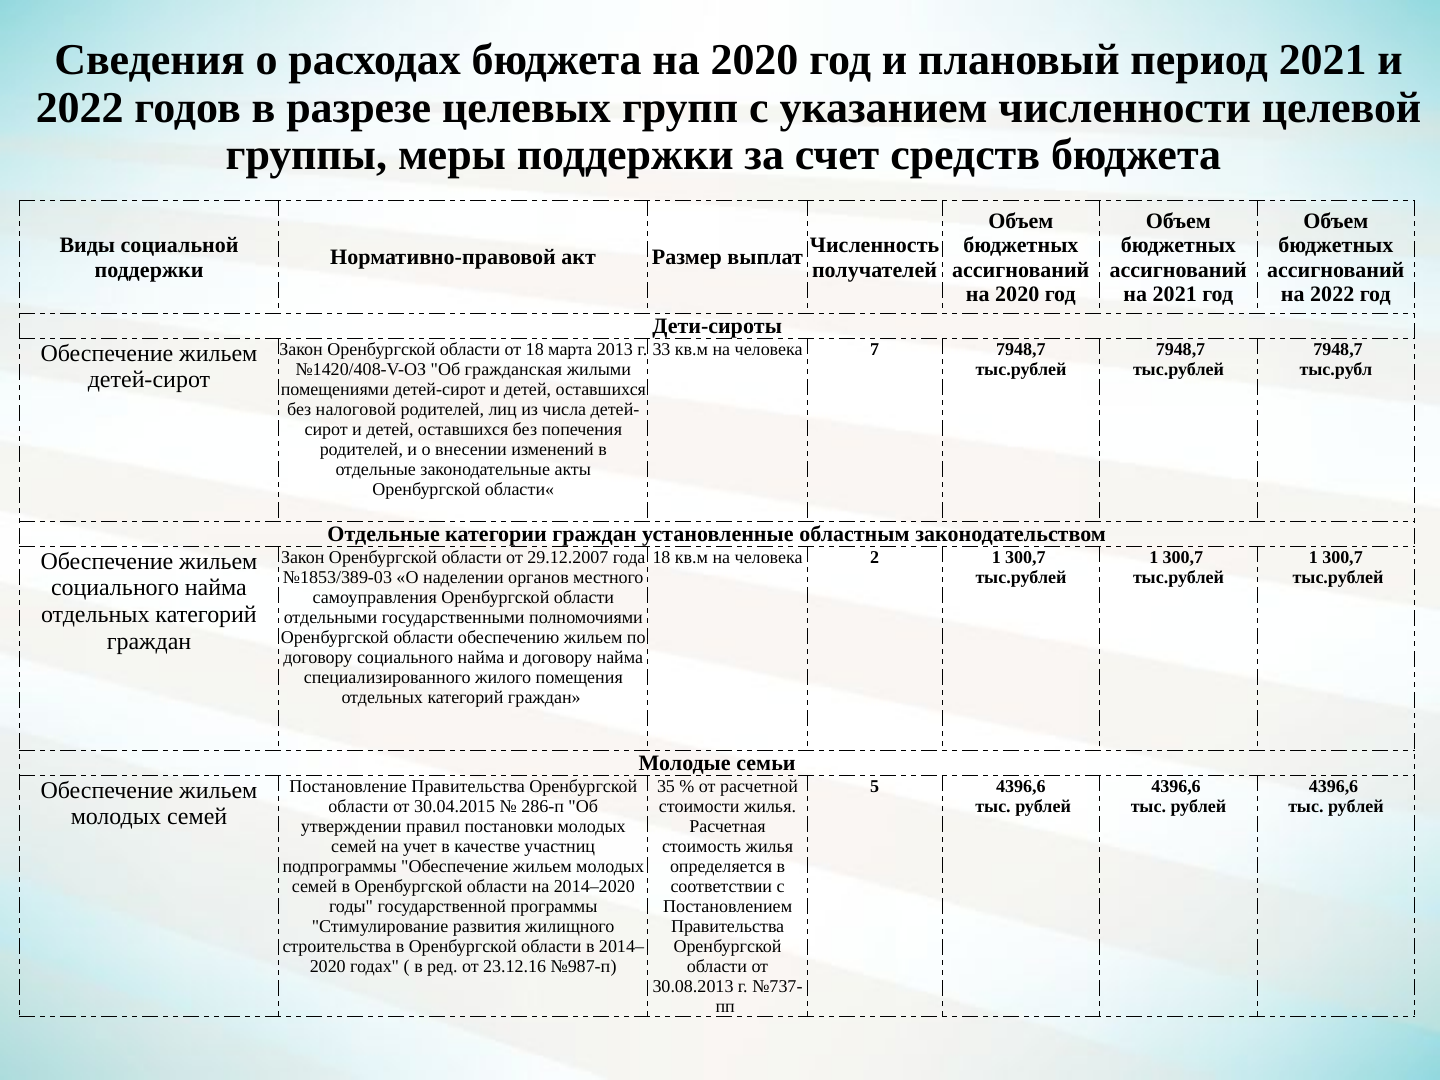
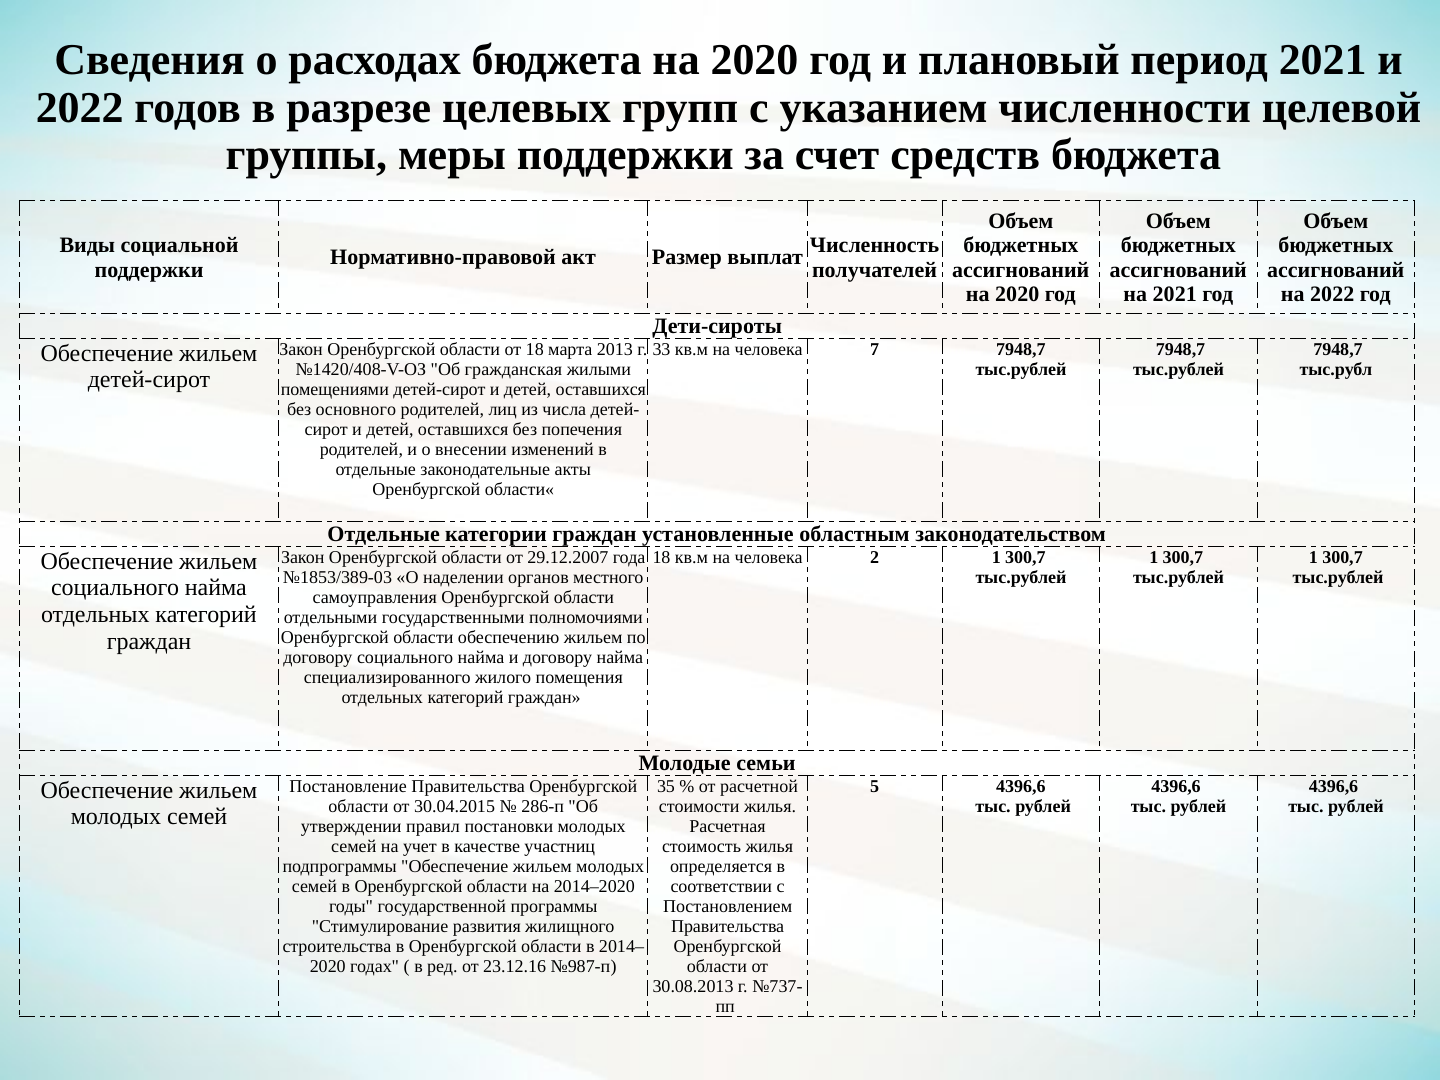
налоговой: налоговой -> основного
